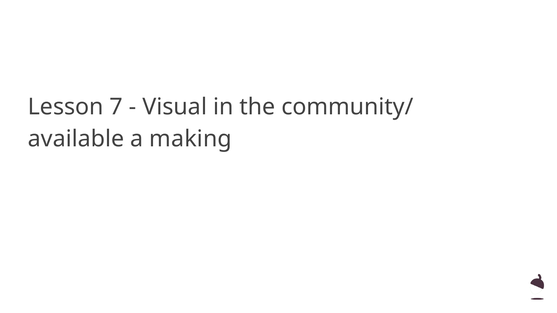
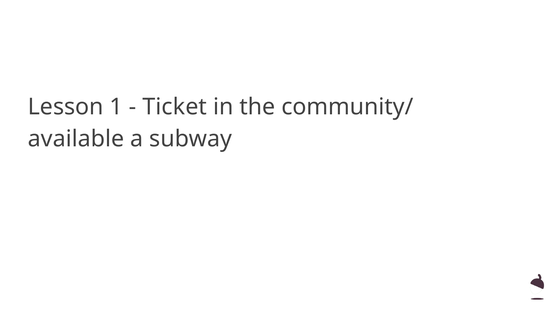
7: 7 -> 1
Visual: Visual -> Ticket
making: making -> subway
